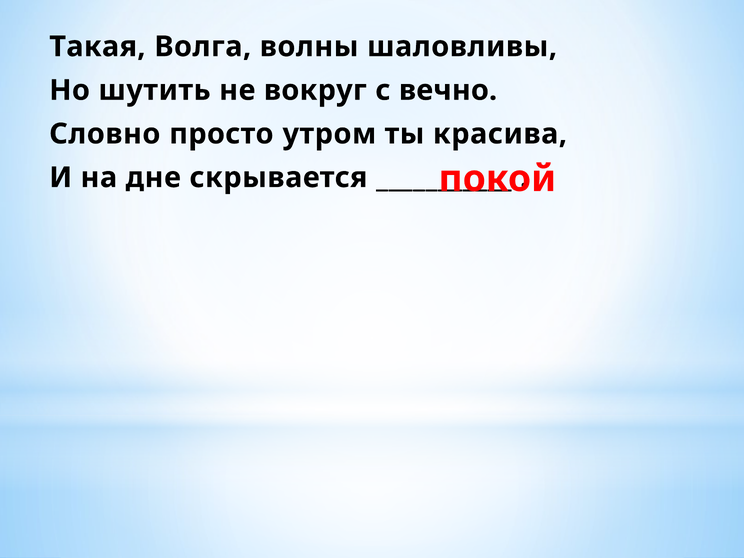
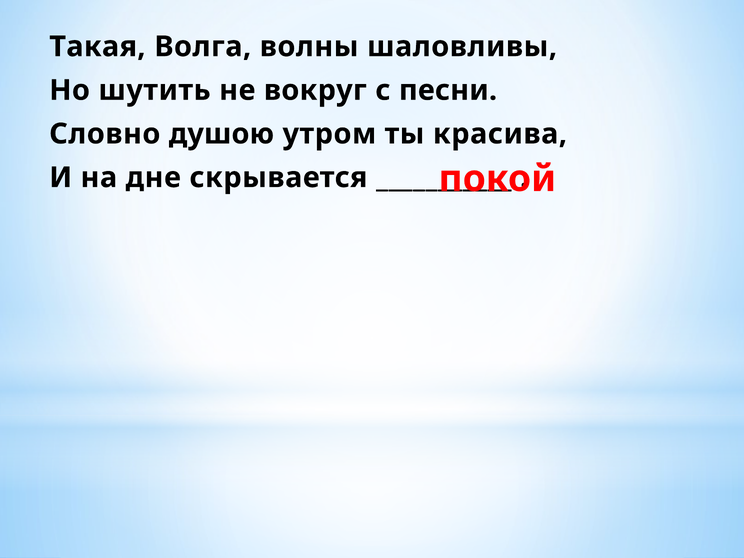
вечно: вечно -> песни
просто: просто -> душою
